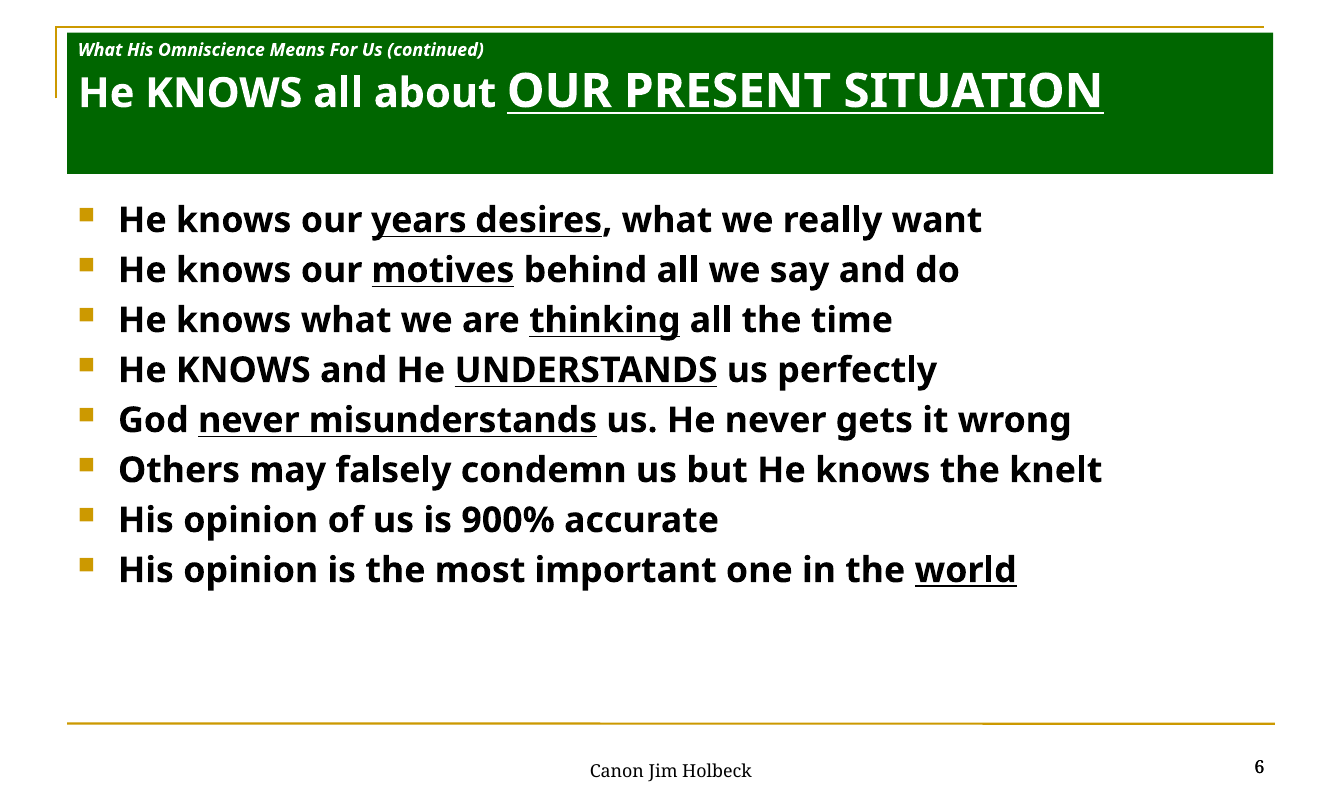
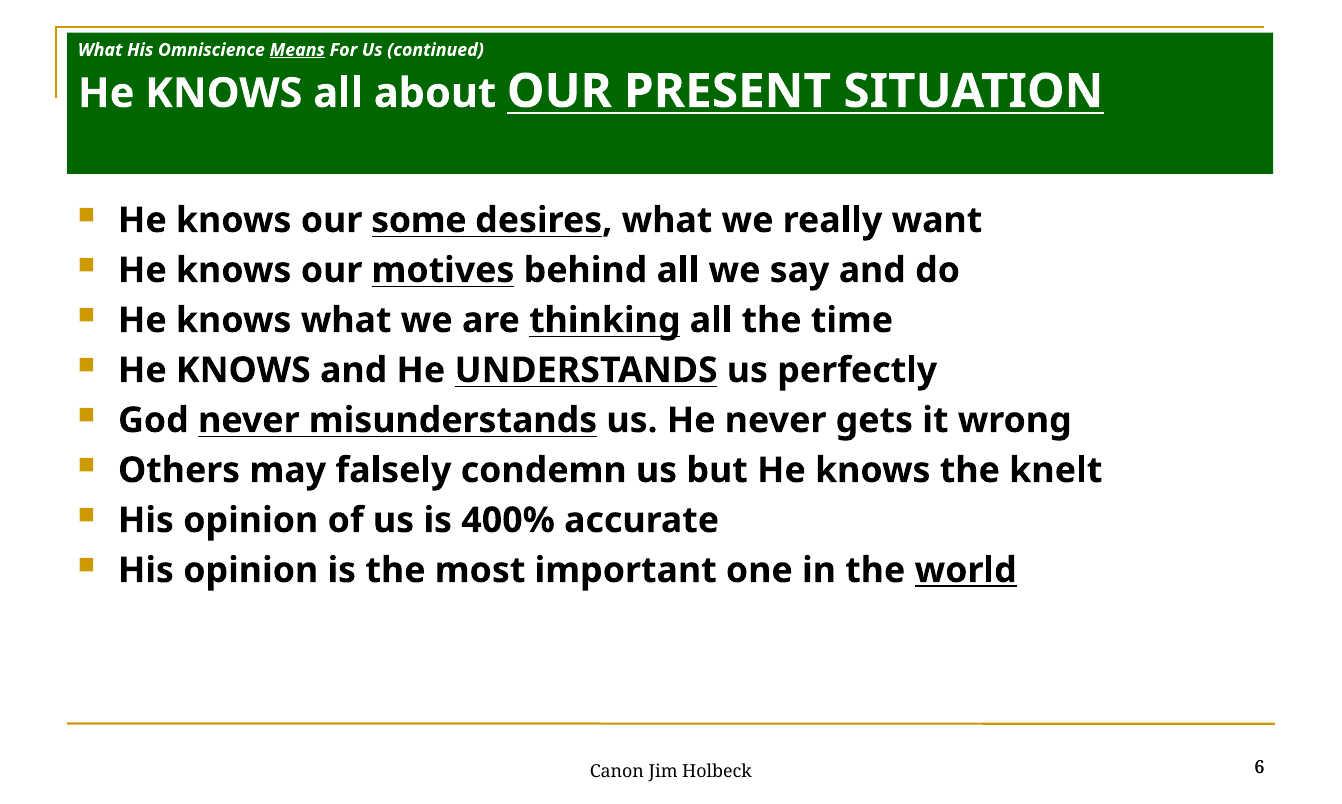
Means underline: none -> present
years: years -> some
900%: 900% -> 400%
